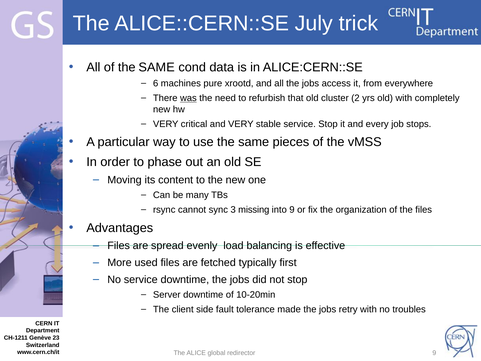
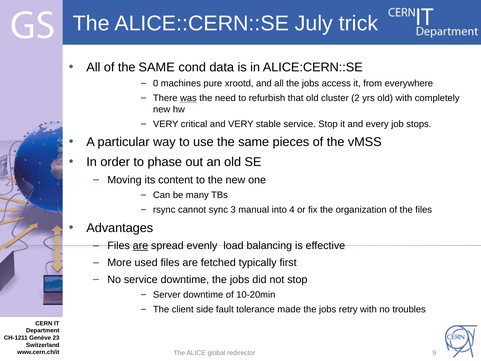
6: 6 -> 0
missing: missing -> manual
into 9: 9 -> 4
are at (140, 246) underline: none -> present
